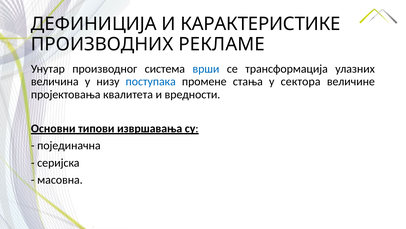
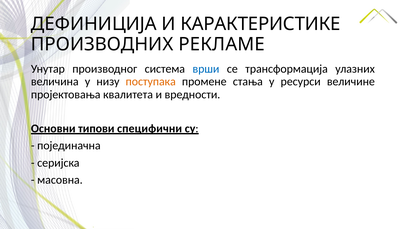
поступака colour: blue -> orange
сектора: сектора -> ресурси
извршавања: извршавања -> специфични
